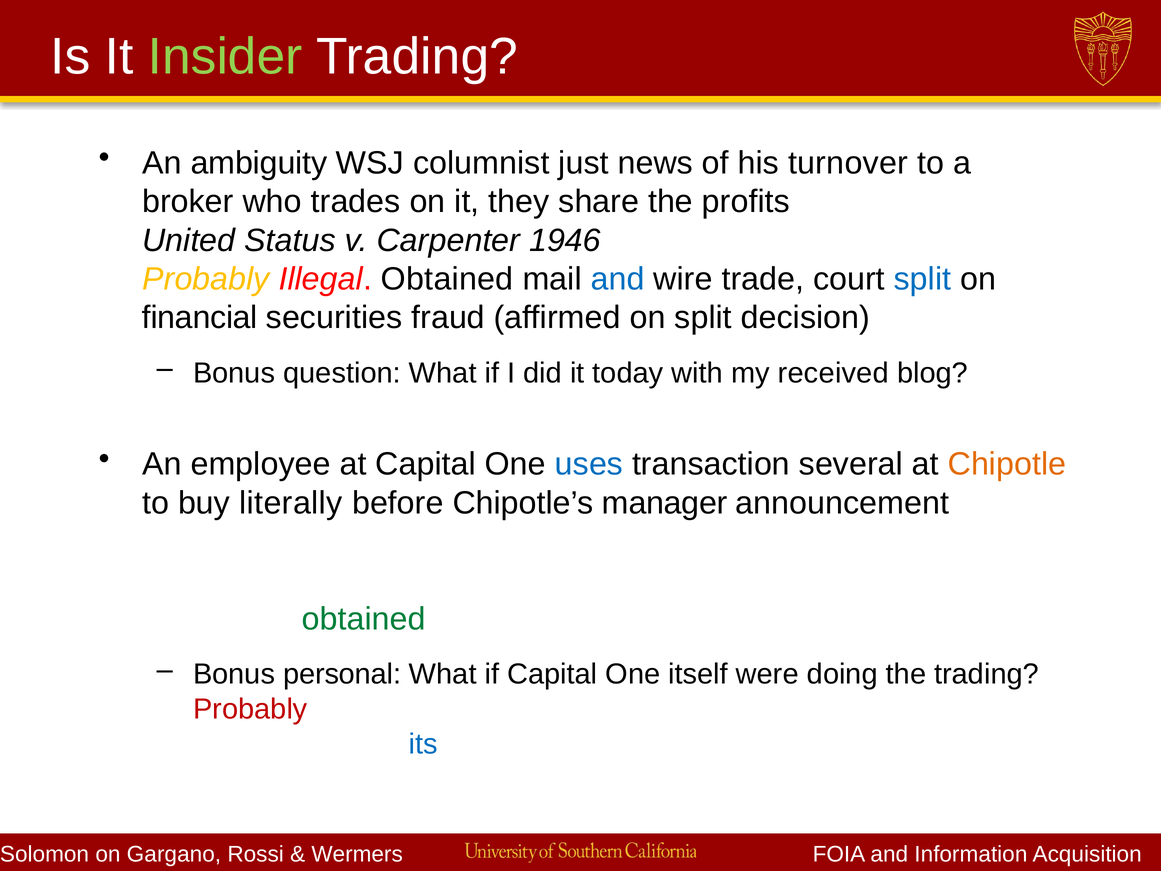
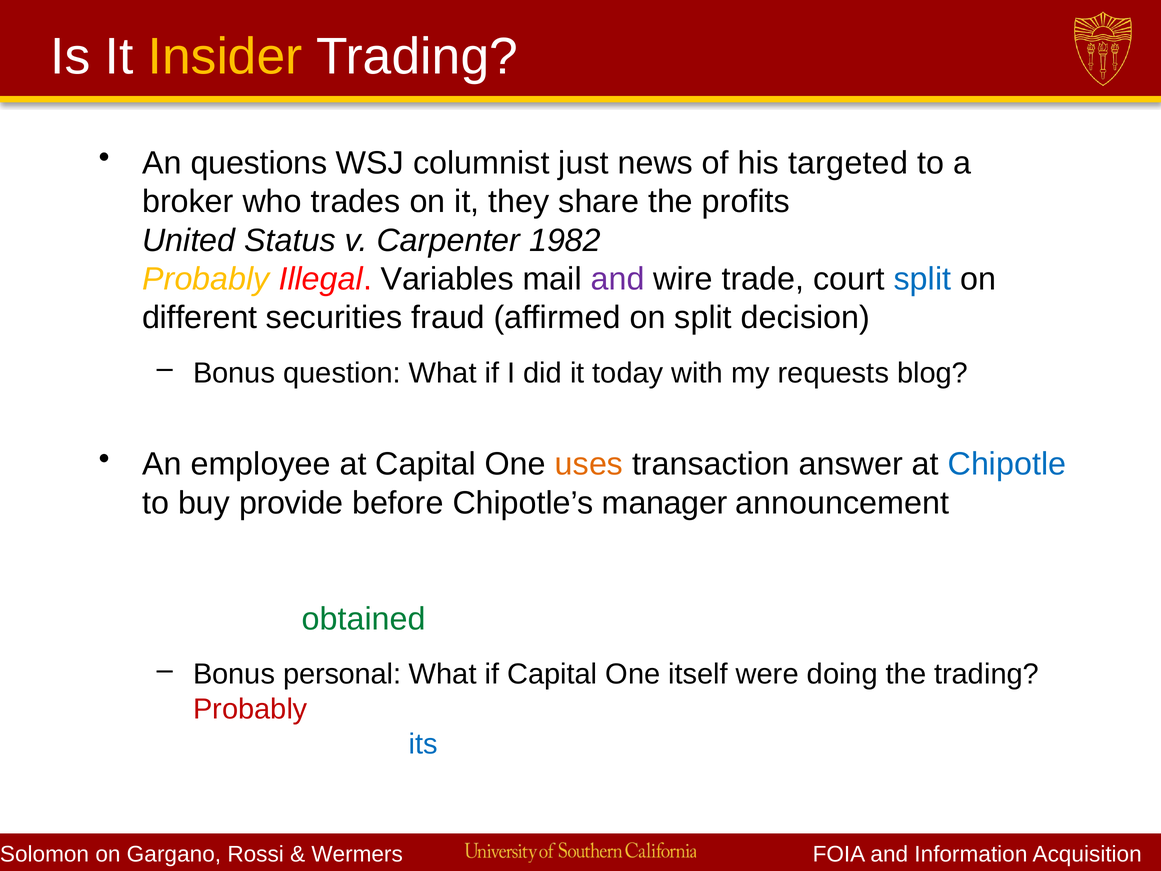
Insider colour: light green -> yellow
ambiguity: ambiguity -> questions
turnover: turnover -> targeted
1946: 1946 -> 1982
Illegal Obtained: Obtained -> Variables
and at (618, 279) colour: blue -> purple
financial: financial -> different
received: received -> requests
uses colour: blue -> orange
several: several -> answer
Chipotle at (1007, 464) colour: orange -> blue
literally: literally -> provide
